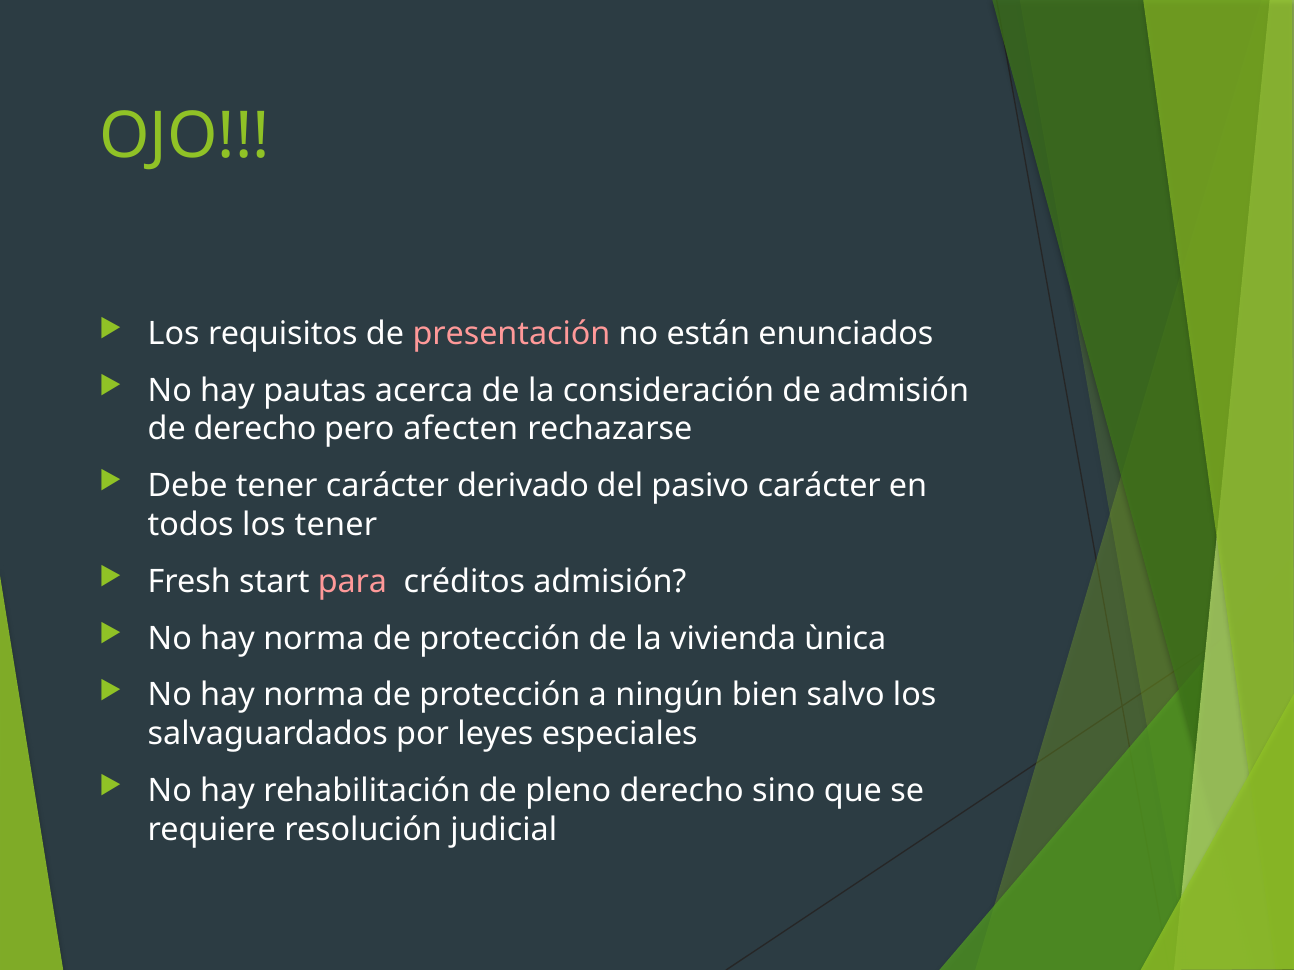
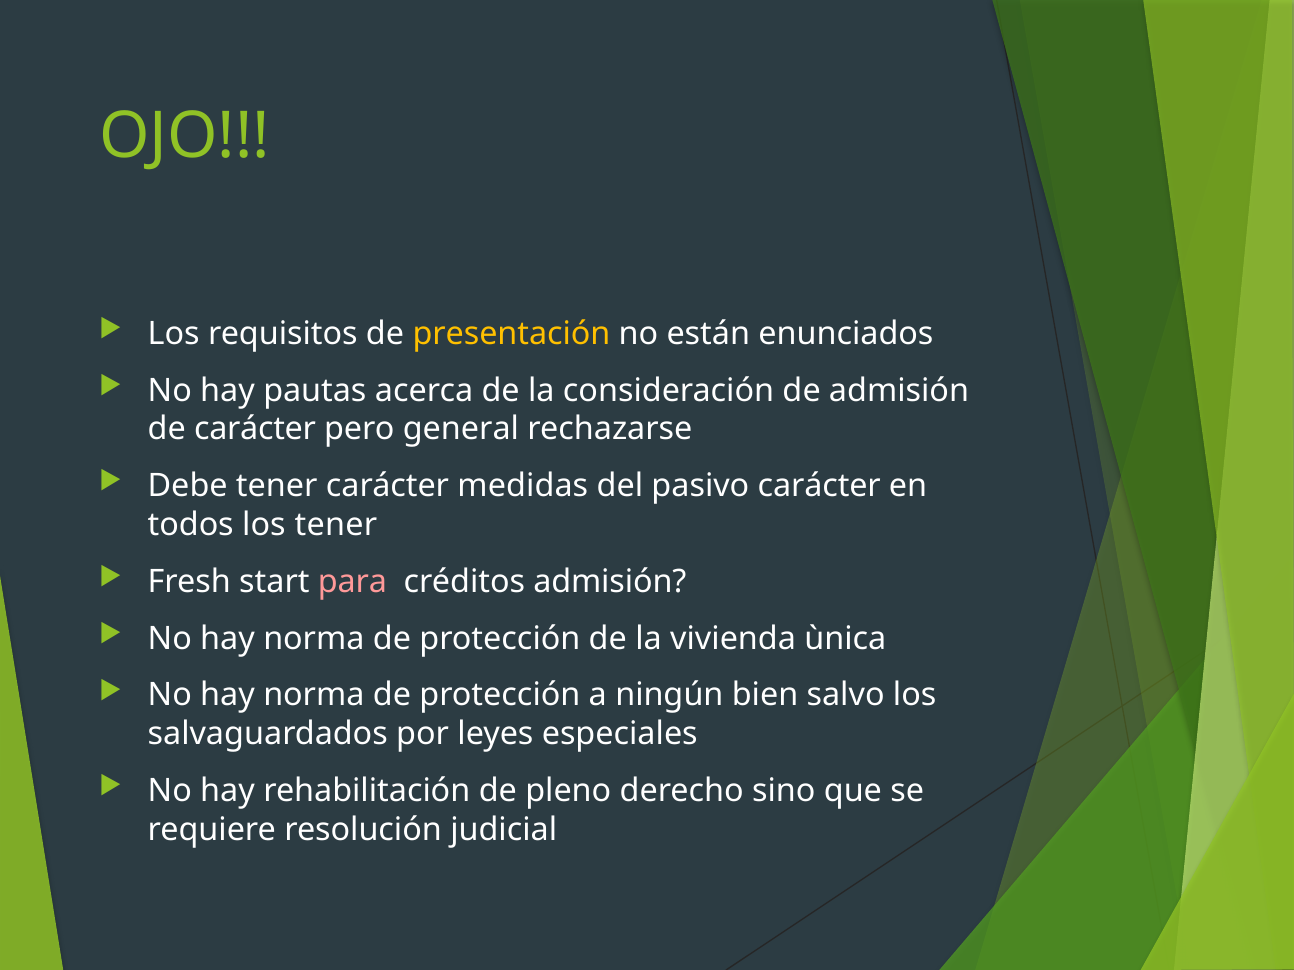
presentación colour: pink -> yellow
de derecho: derecho -> carácter
afecten: afecten -> general
derivado: derivado -> medidas
